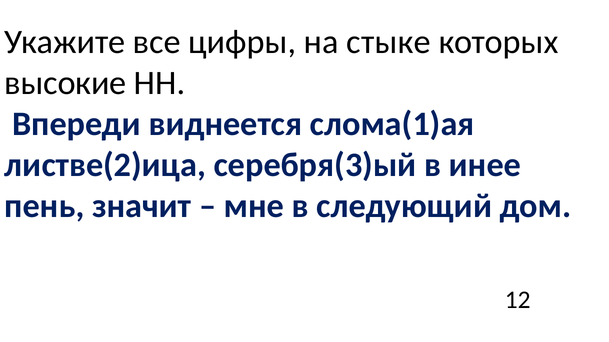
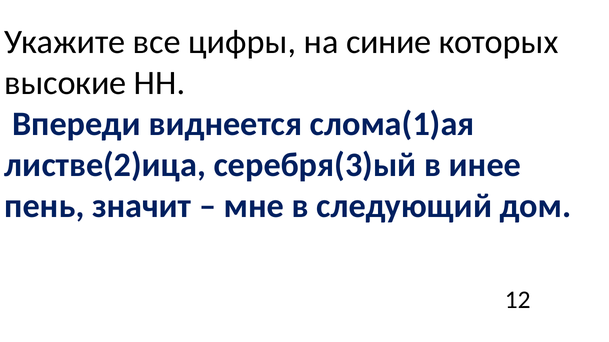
стыке: стыке -> синие
